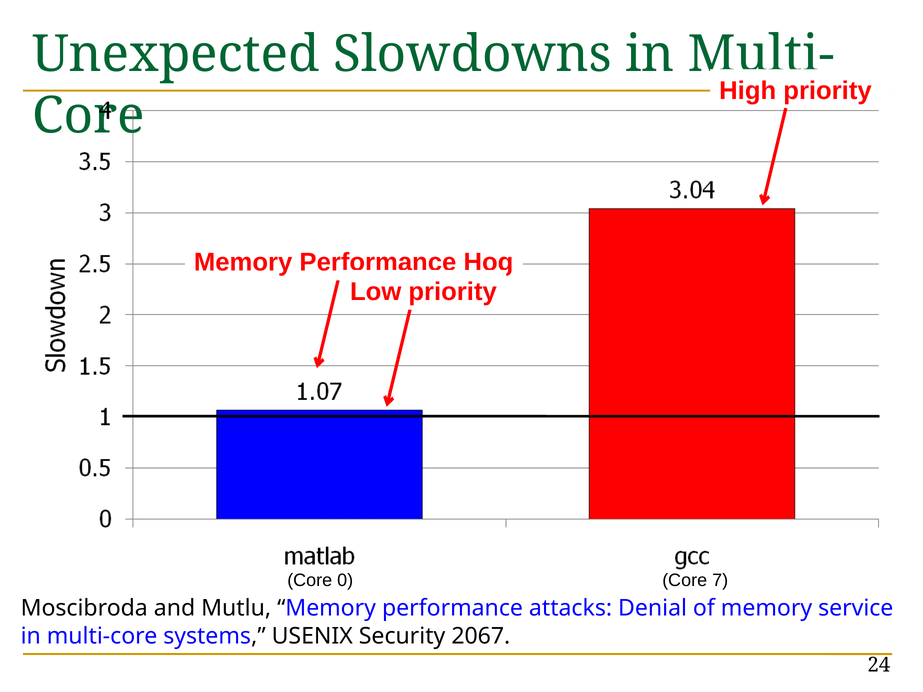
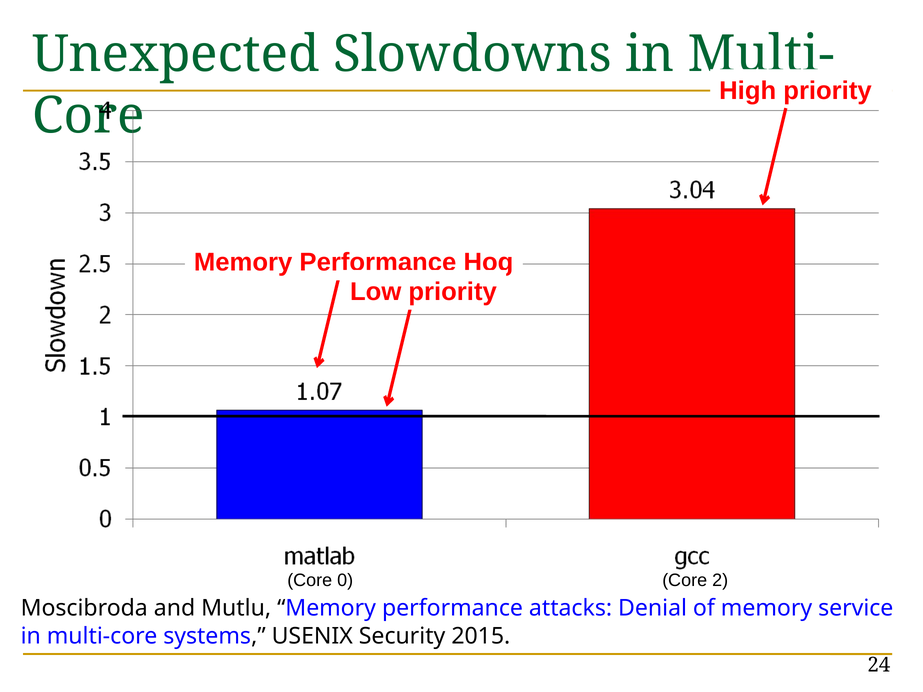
7: 7 -> 2
2067: 2067 -> 2015
